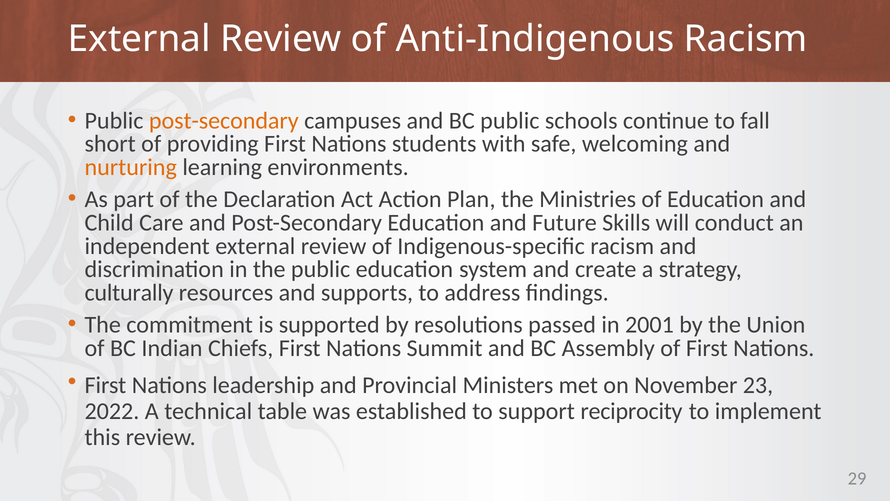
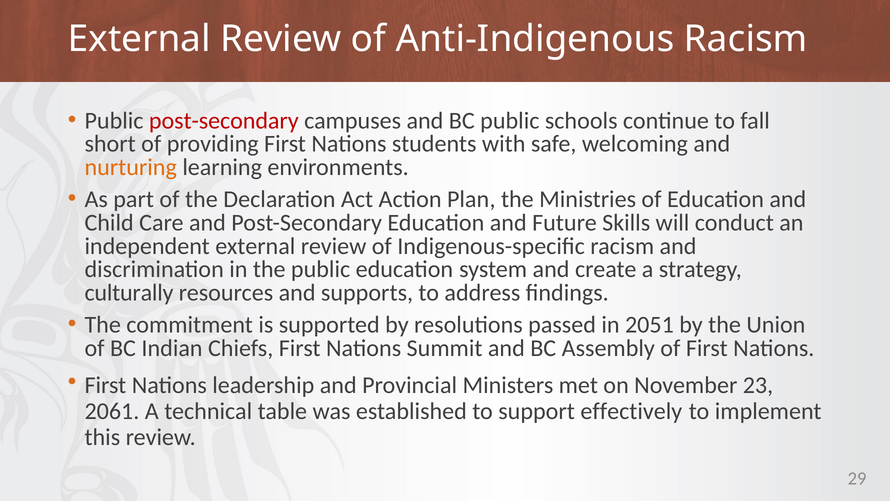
post-secondary at (224, 121) colour: orange -> red
2001: 2001 -> 2051
2022: 2022 -> 2061
reciprocity: reciprocity -> effectively
